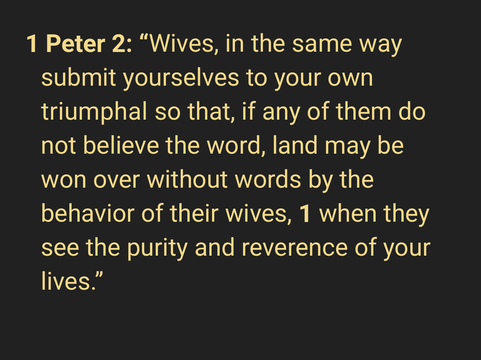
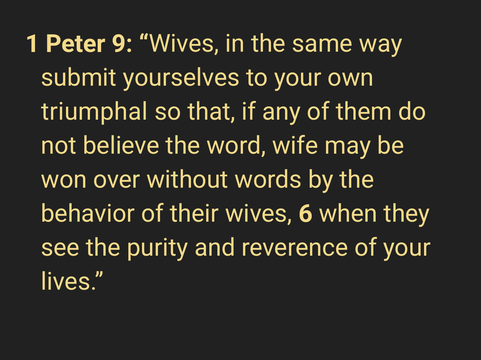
2: 2 -> 9
land: land -> wife
wives 1: 1 -> 6
